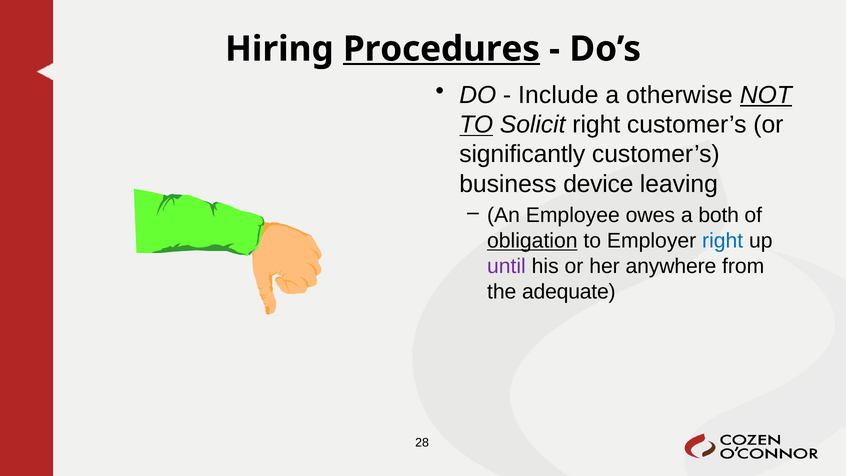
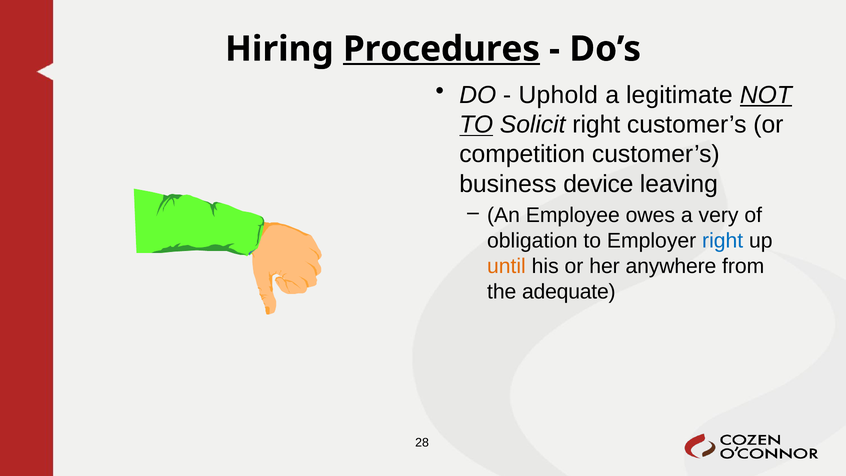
Include: Include -> Uphold
otherwise: otherwise -> legitimate
significantly: significantly -> competition
both: both -> very
obligation underline: present -> none
until colour: purple -> orange
